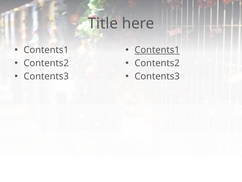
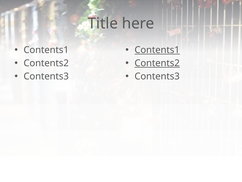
Contents2 at (157, 63) underline: none -> present
